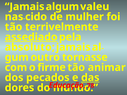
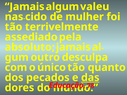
assediado underline: present -> none
tornasse: tornasse -> desculpa
firme: firme -> único
animar: animar -> quanto
